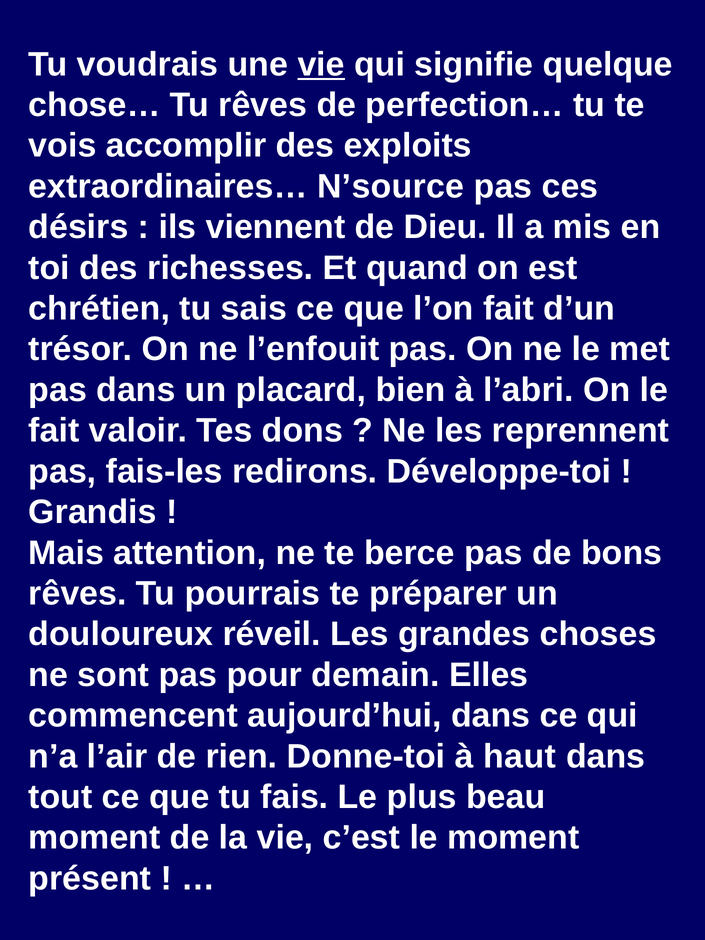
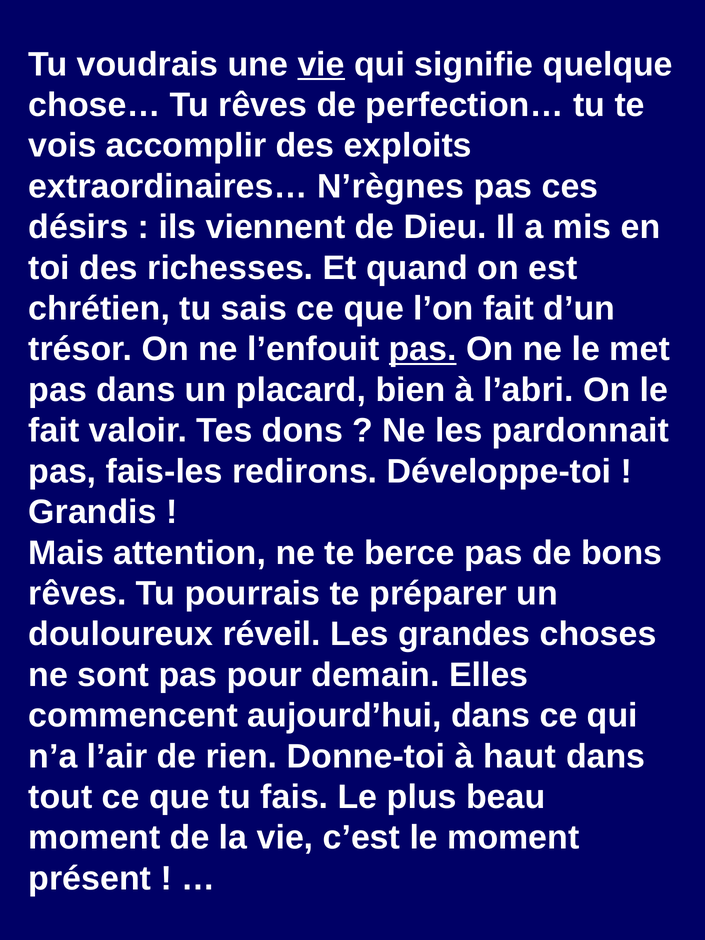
N’source: N’source -> N’règnes
pas at (423, 349) underline: none -> present
reprennent: reprennent -> pardonnait
